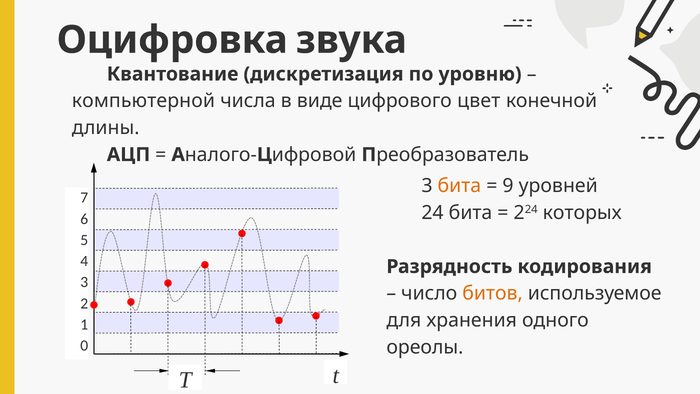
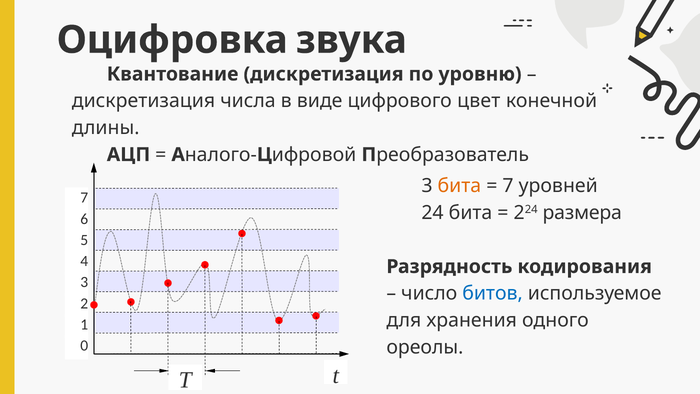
компьютерной at (143, 101): компьютерной -> дискретизация
9 at (508, 186): 9 -> 7
которых: которых -> размера
битов colour: orange -> blue
